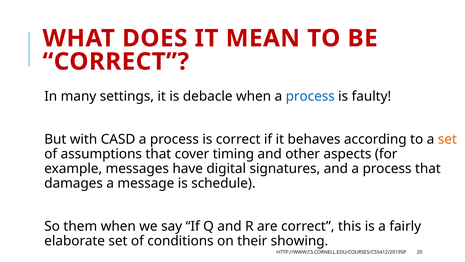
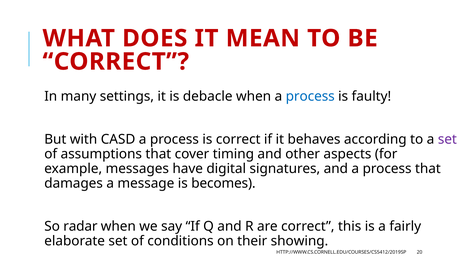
set at (447, 139) colour: orange -> purple
schedule: schedule -> becomes
them: them -> radar
